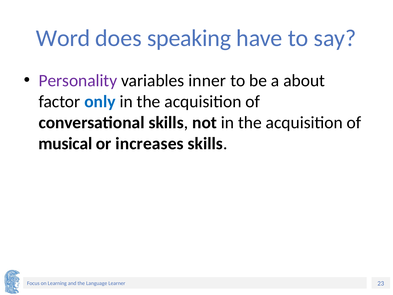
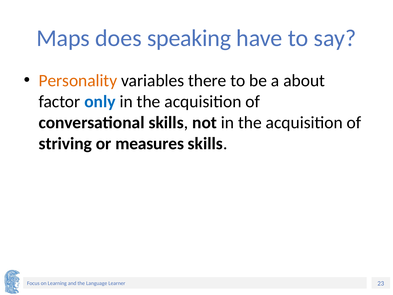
Word: Word -> Maps
Personality colour: purple -> orange
inner: inner -> there
musical: musical -> striving
increases: increases -> measures
